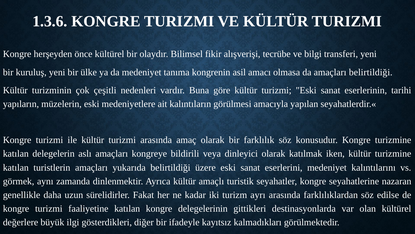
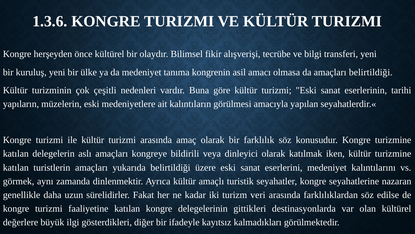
ayrı: ayrı -> veri
